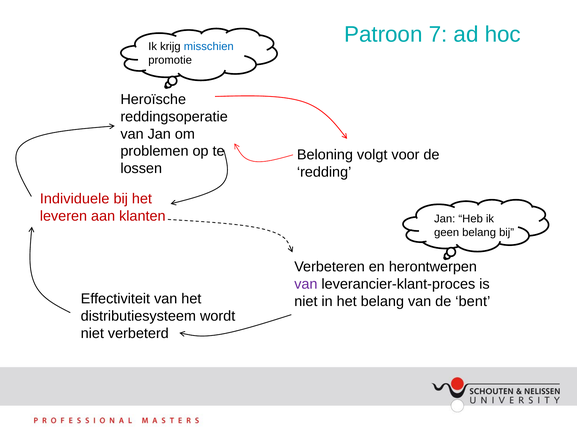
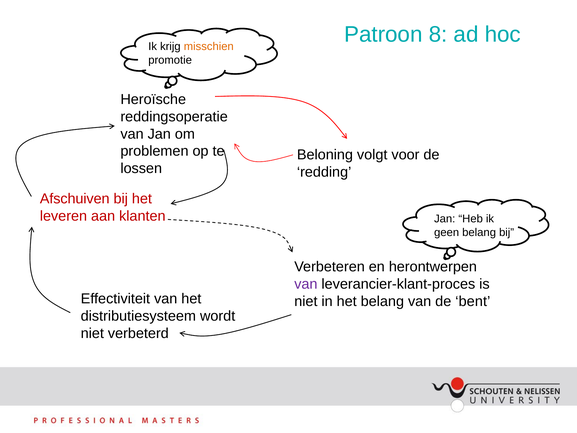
7: 7 -> 8
misschien colour: blue -> orange
Individuele: Individuele -> Afschuiven
